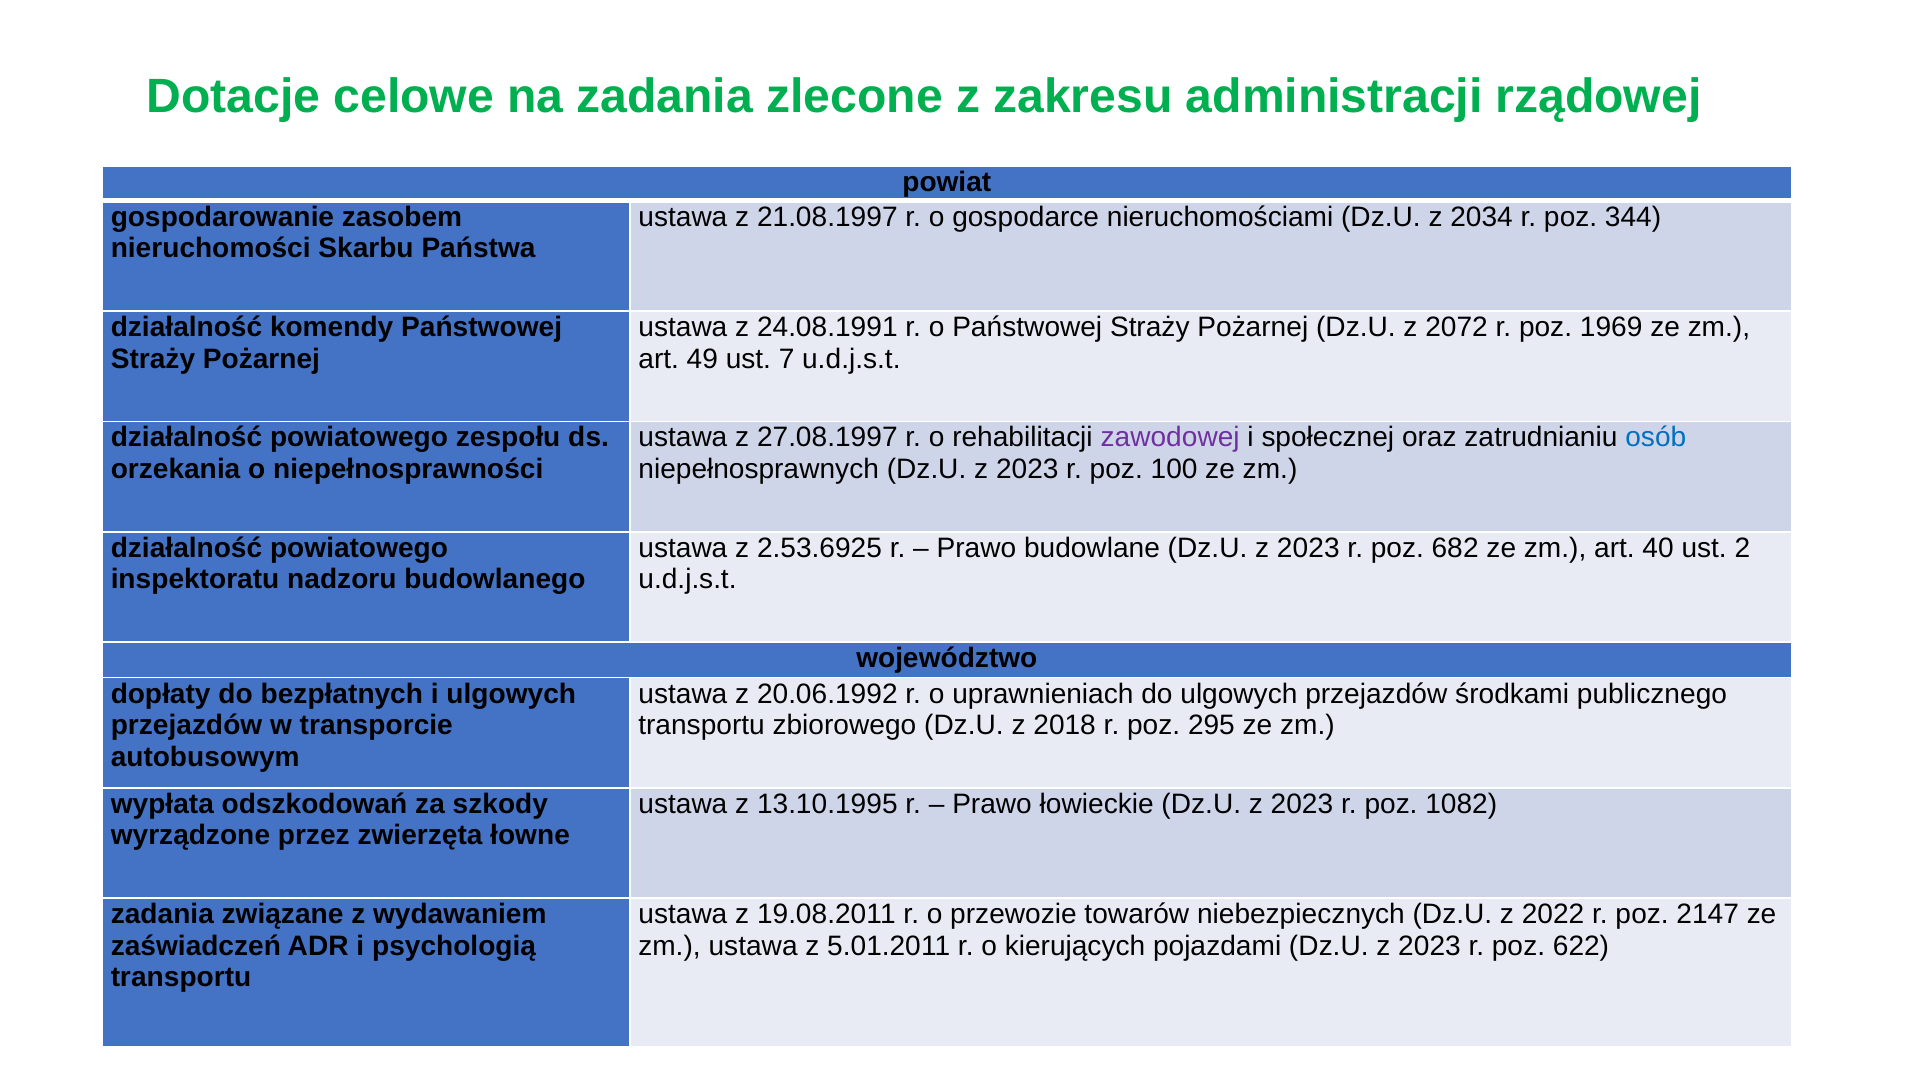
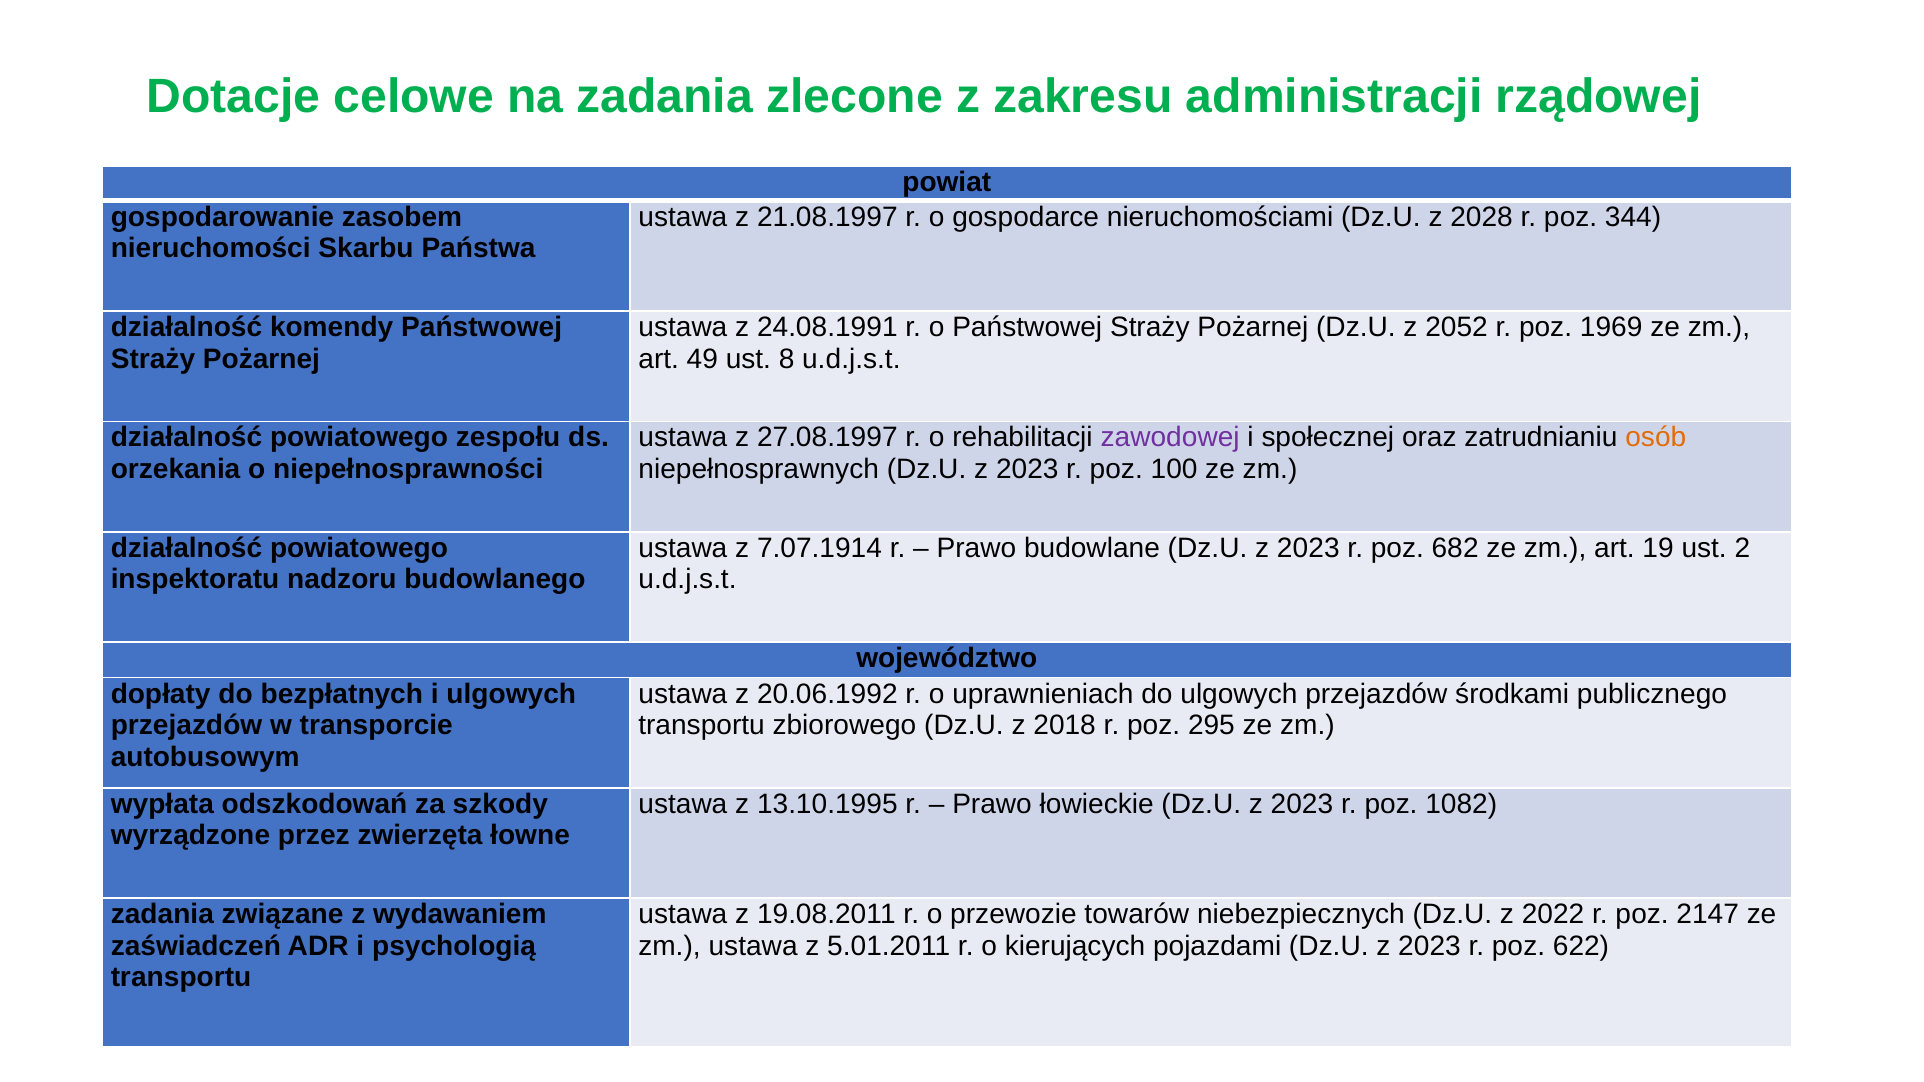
2034: 2034 -> 2028
2072: 2072 -> 2052
7: 7 -> 8
osób colour: blue -> orange
2.53.6925: 2.53.6925 -> 7.07.1914
40: 40 -> 19
